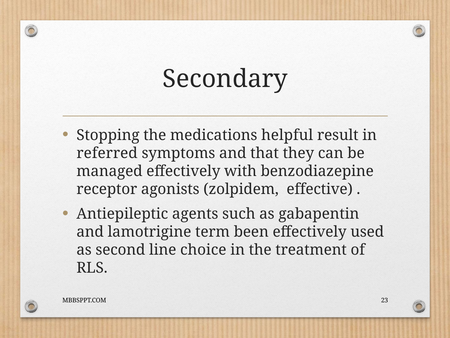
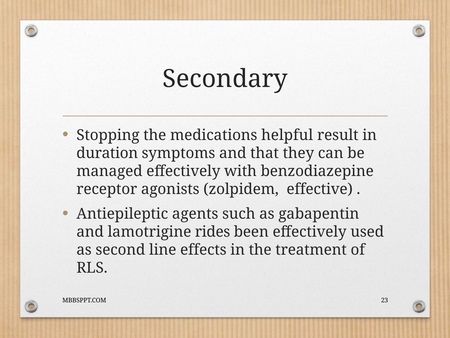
referred: referred -> duration
term: term -> rides
choice: choice -> effects
